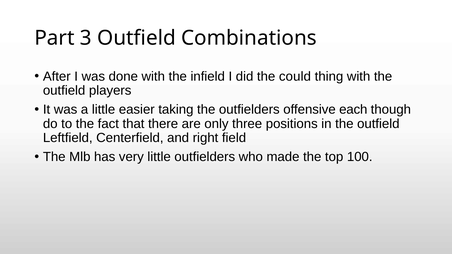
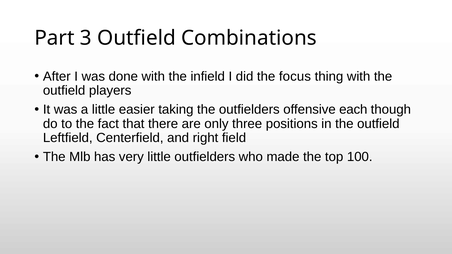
could: could -> focus
